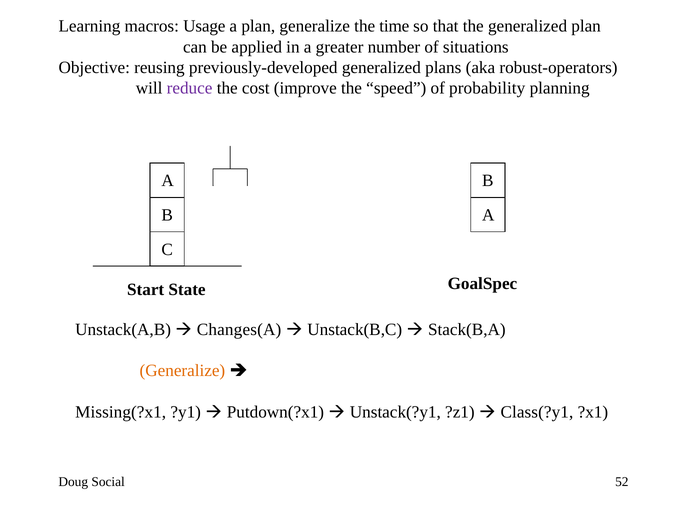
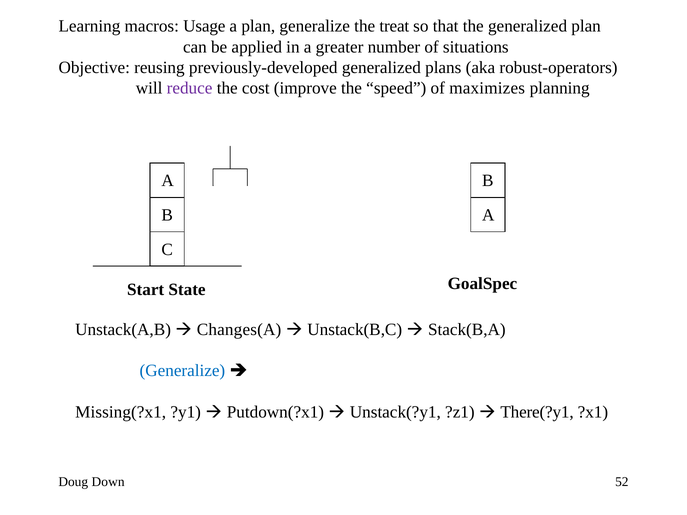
time: time -> treat
probability: probability -> maximizes
Generalize at (182, 371) colour: orange -> blue
Class(?y1: Class(?y1 -> There(?y1
Social: Social -> Down
